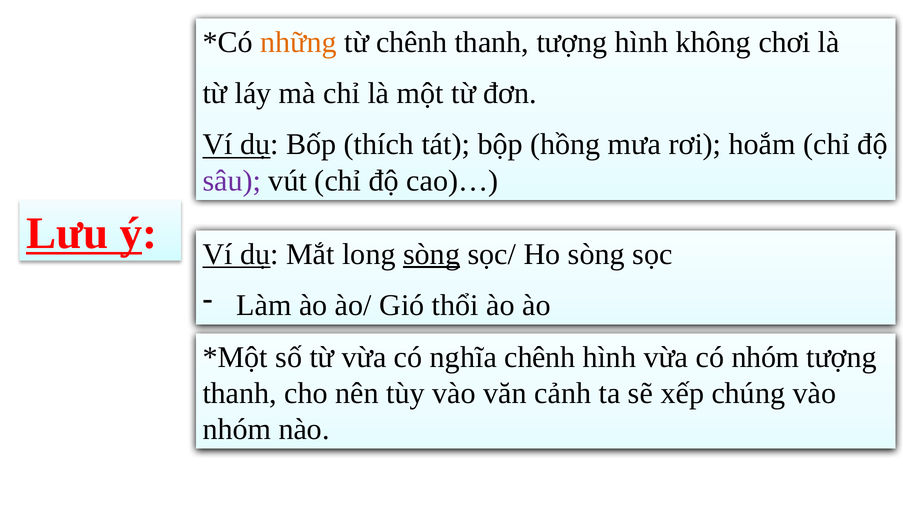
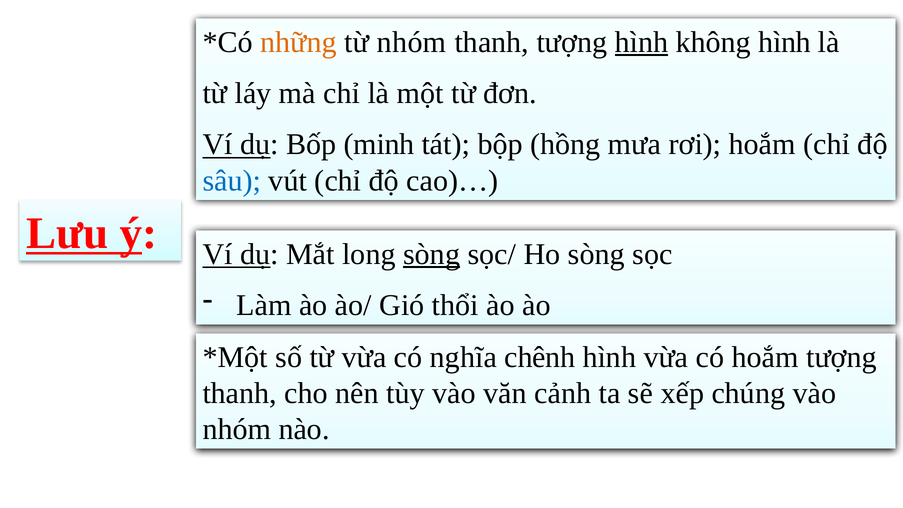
từ chênh: chênh -> nhóm
hình at (642, 42) underline: none -> present
không chơi: chơi -> hình
thích: thích -> minh
sâu colour: purple -> blue
có nhóm: nhóm -> hoắm
